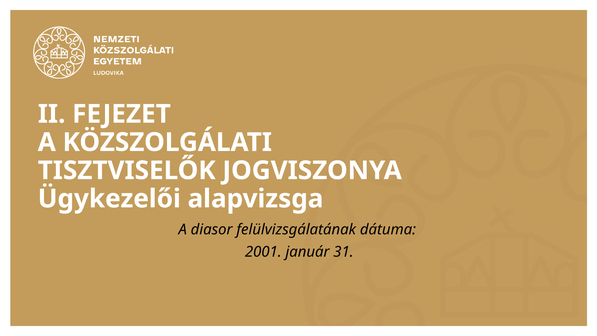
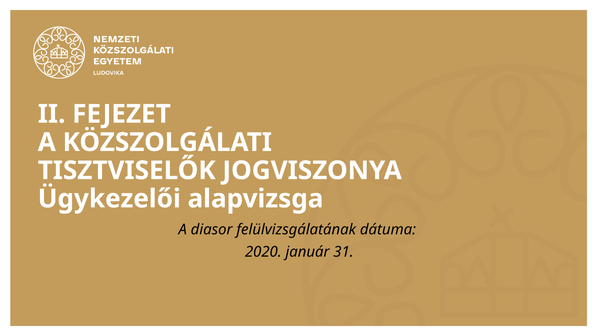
2001: 2001 -> 2020
